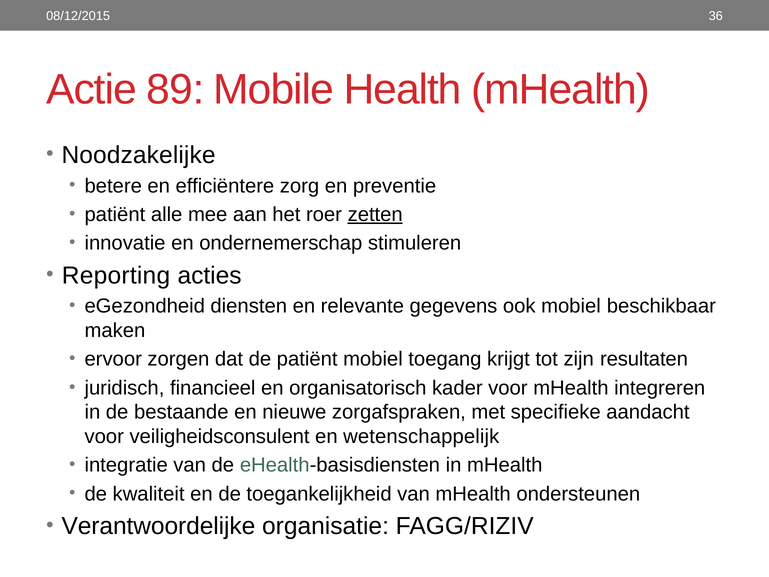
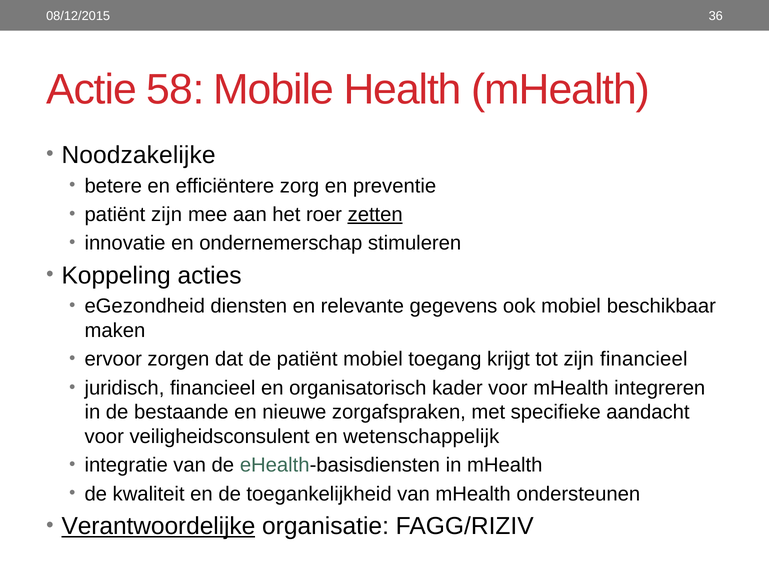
89: 89 -> 58
patiënt alle: alle -> zijn
Reporting: Reporting -> Koppeling
zijn resultaten: resultaten -> financieel
Verantwoordelijke underline: none -> present
